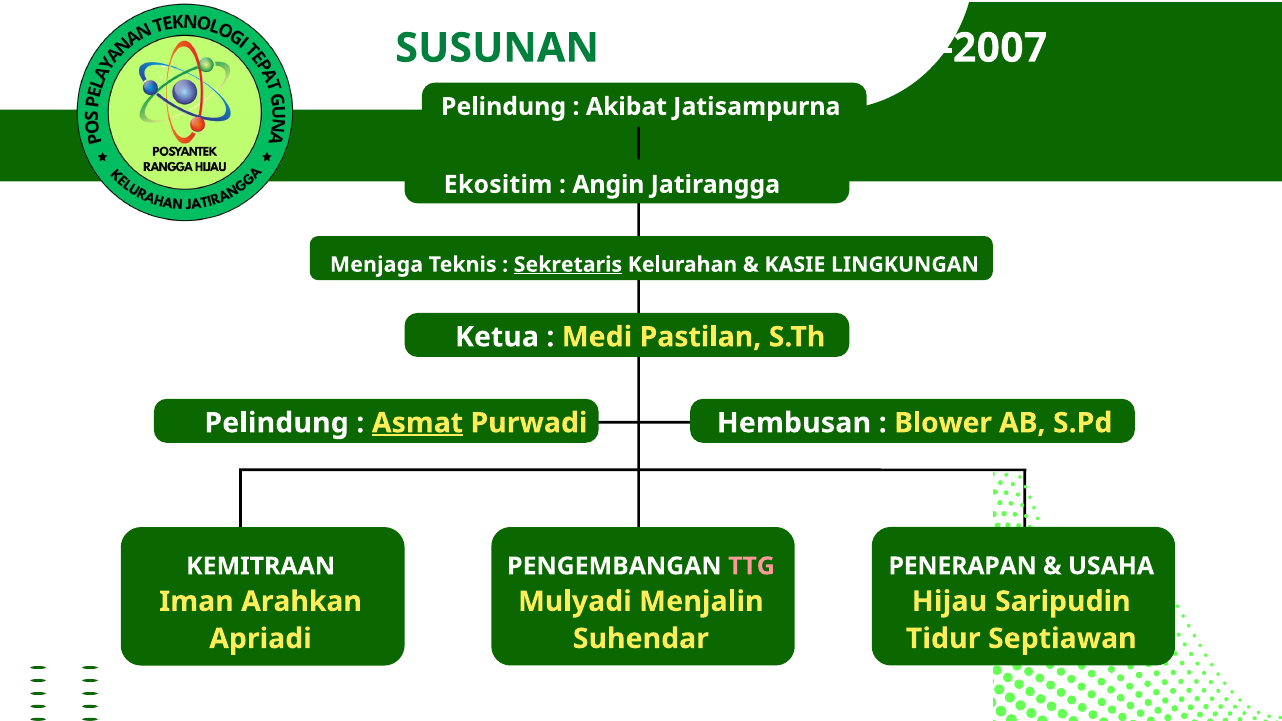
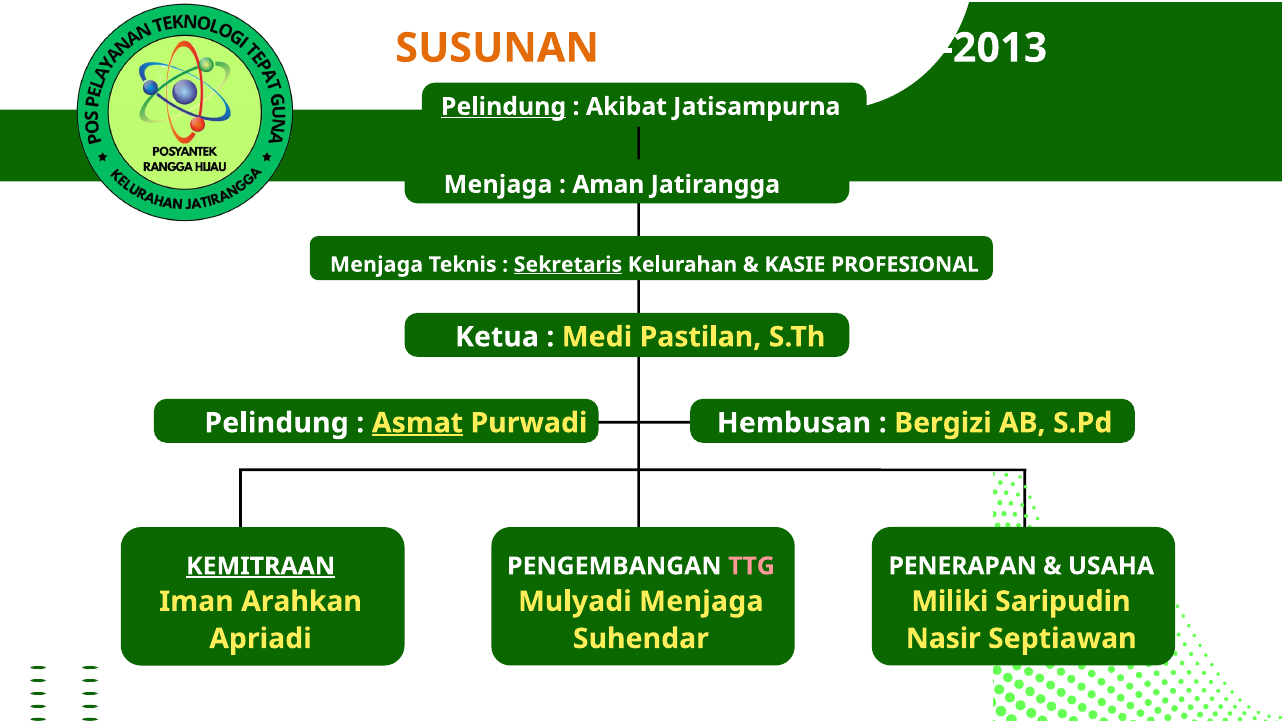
SUSUNAN colour: green -> orange
2025-2007: 2025-2007 -> 2025-2013
Pelindung at (504, 107) underline: none -> present
Ekositim at (498, 185): Ekositim -> Menjaga
Angin: Angin -> Aman
LINGKUNGAN: LINGKUNGAN -> PROFESIONAL
Blower: Blower -> Bergizi
KEMITRAAN underline: none -> present
Hijau: Hijau -> Miliki
Mulyadi Menjalin: Menjalin -> Menjaga
Tidur: Tidur -> Nasir
